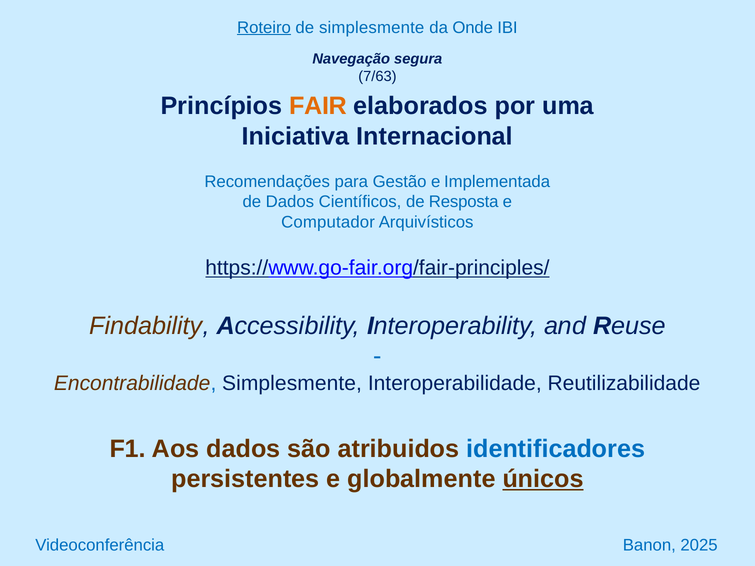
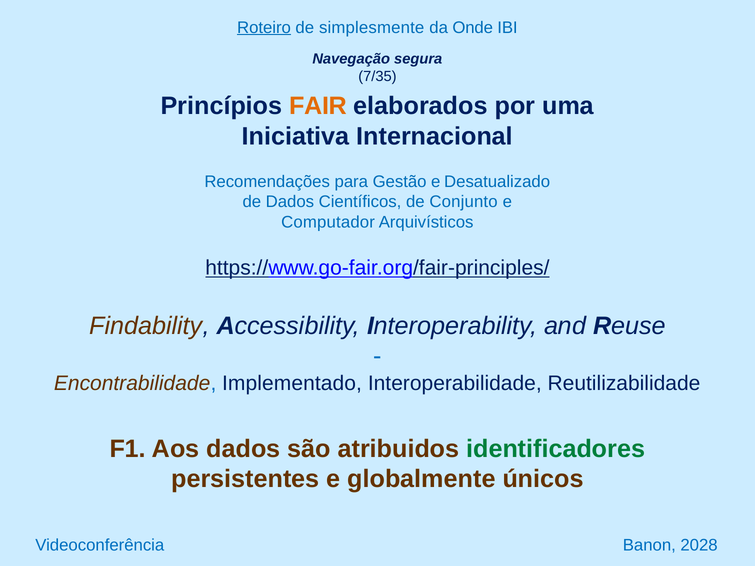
7/63: 7/63 -> 7/35
Implementada: Implementada -> Desatualizado
Resposta: Resposta -> Conjunto
Encontrabilidade Simplesmente: Simplesmente -> Implementado
identificadores colour: blue -> green
únicos underline: present -> none
2025: 2025 -> 2028
